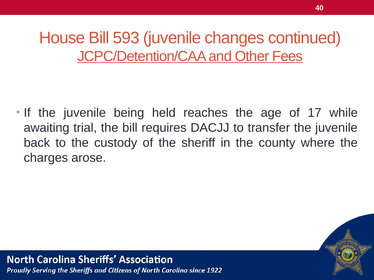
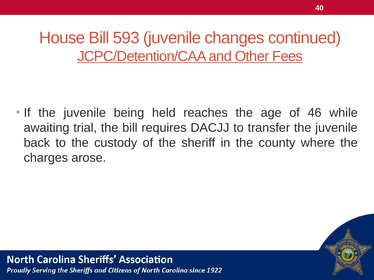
17: 17 -> 46
